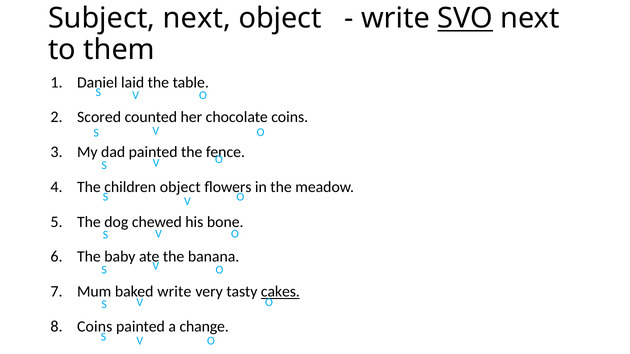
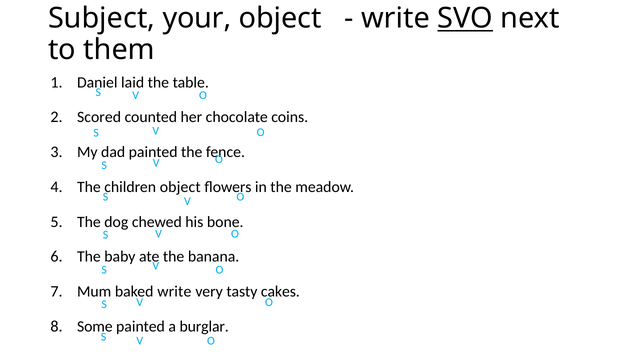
Subject next: next -> your
cakes underline: present -> none
Coins at (95, 327): Coins -> Some
change: change -> burglar
